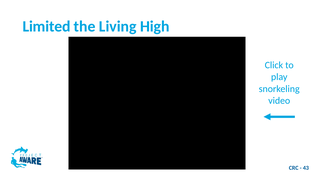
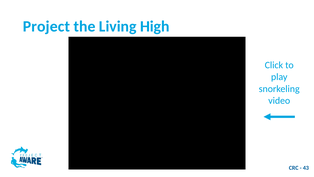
Limited: Limited -> Project
